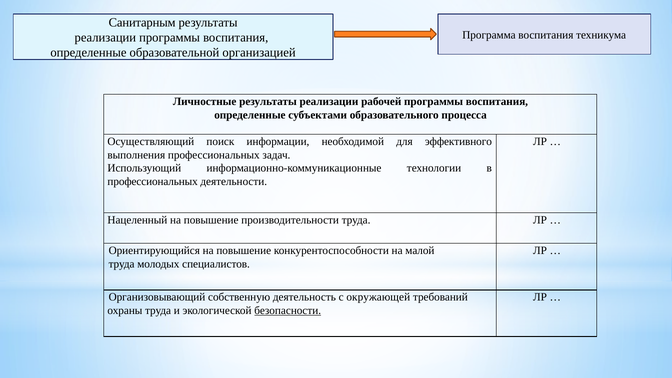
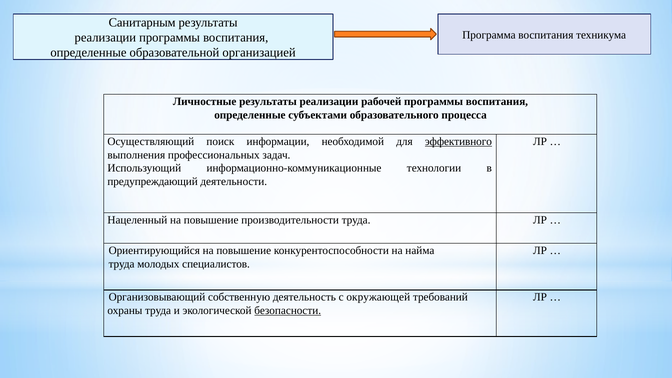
эффективного underline: none -> present
профессиональных at (153, 181): профессиональных -> предупреждающий
малой: малой -> найма
